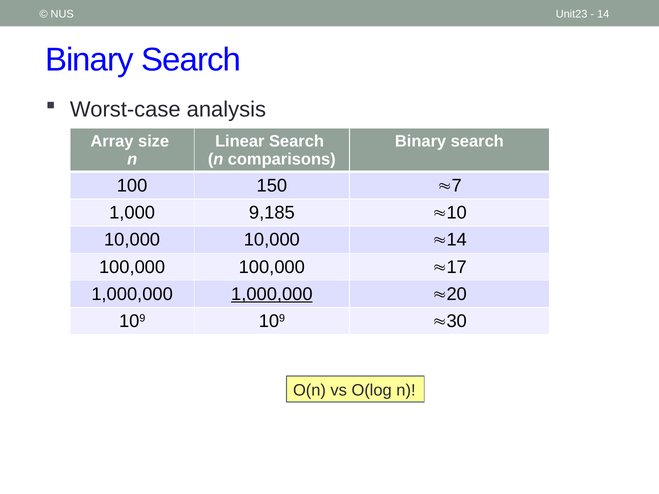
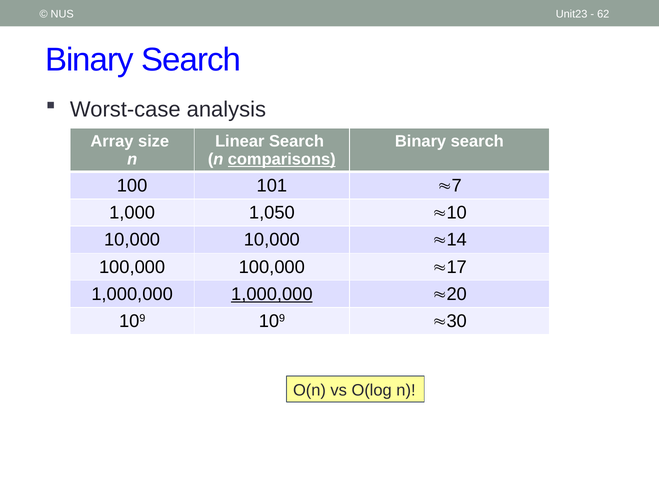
14 at (603, 14): 14 -> 62
comparisons underline: none -> present
150: 150 -> 101
9,185: 9,185 -> 1,050
